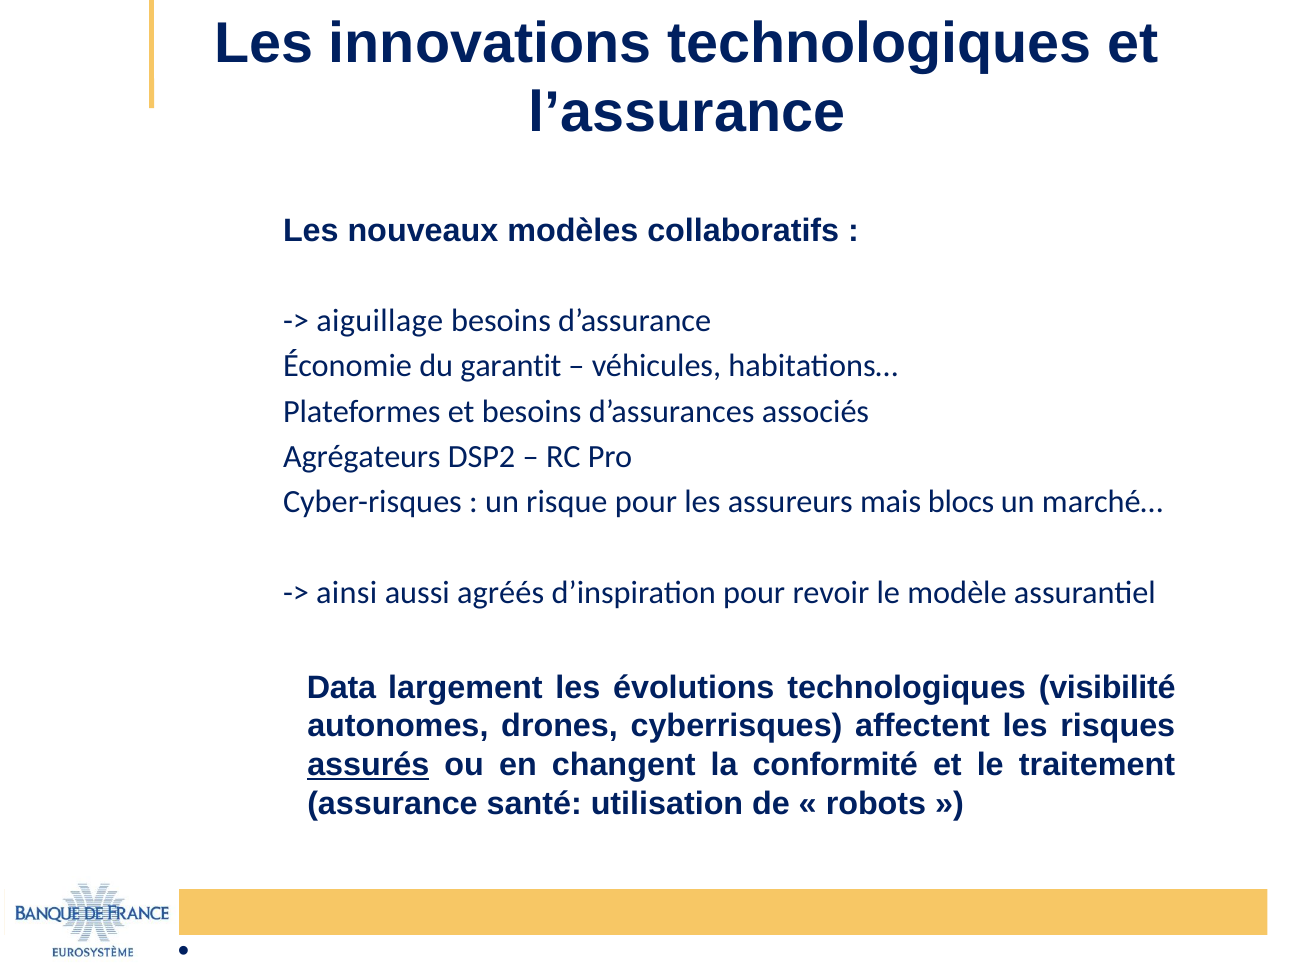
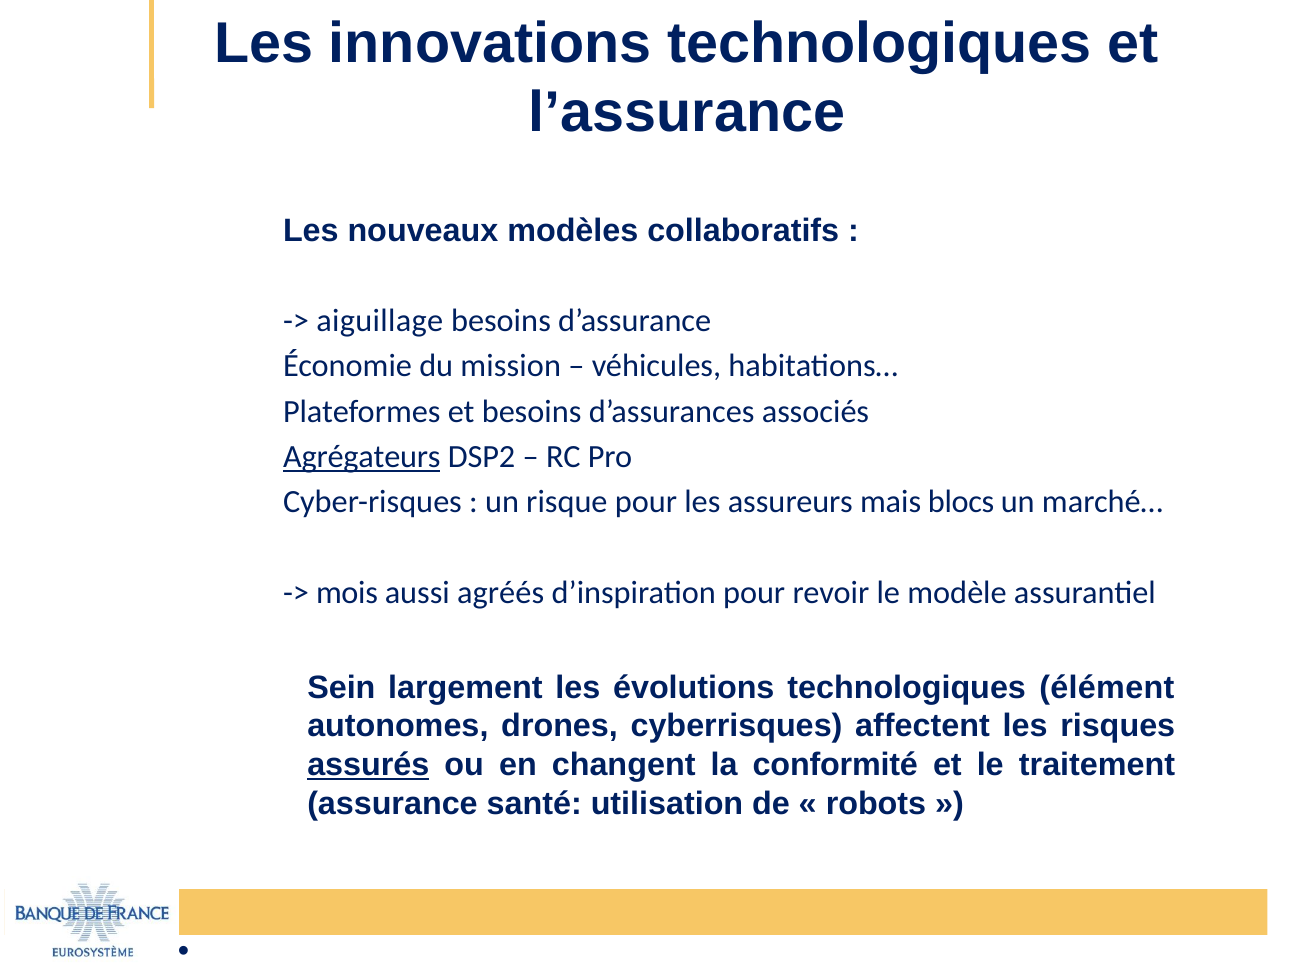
garantit: garantit -> mission
Agrégateurs underline: none -> present
ainsi: ainsi -> mois
Data: Data -> Sein
visibilité: visibilité -> élément
